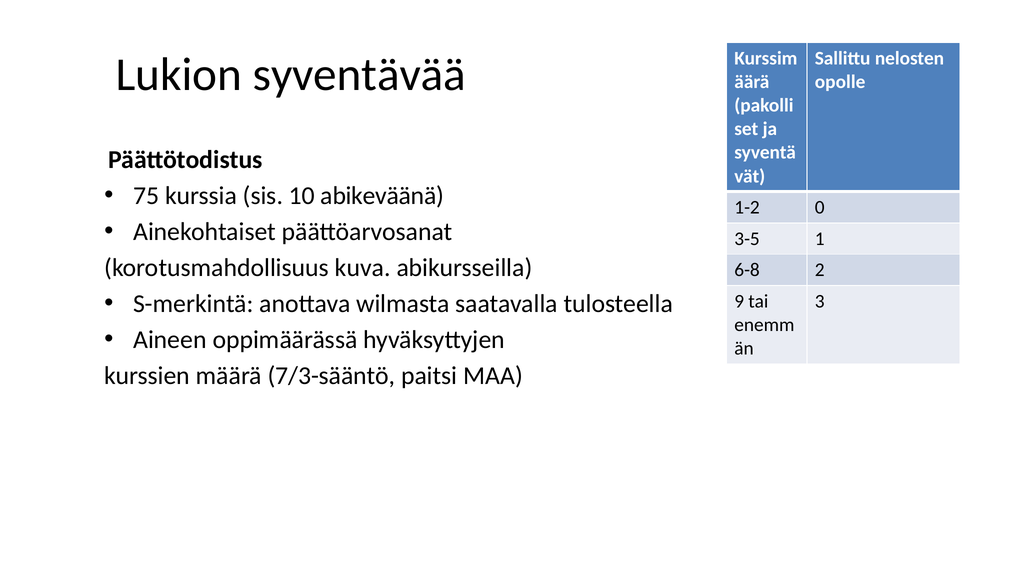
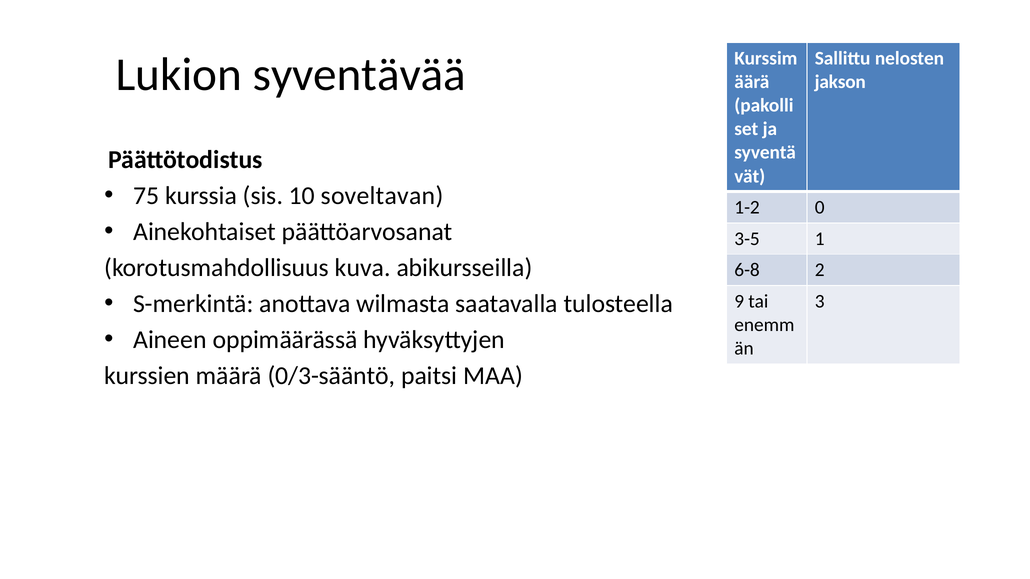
opolle: opolle -> jakson
abikeväänä: abikeväänä -> soveltavan
7/3-sääntö: 7/3-sääntö -> 0/3-sääntö
